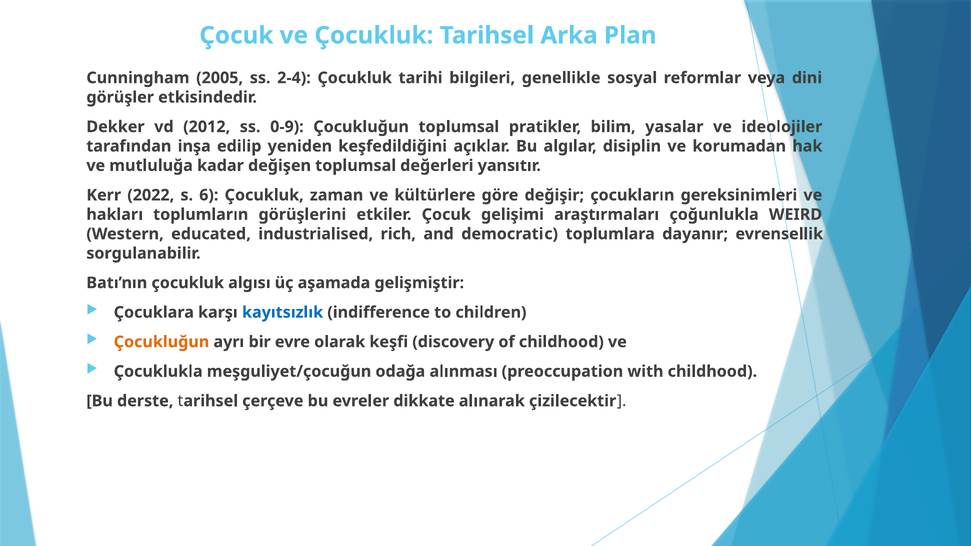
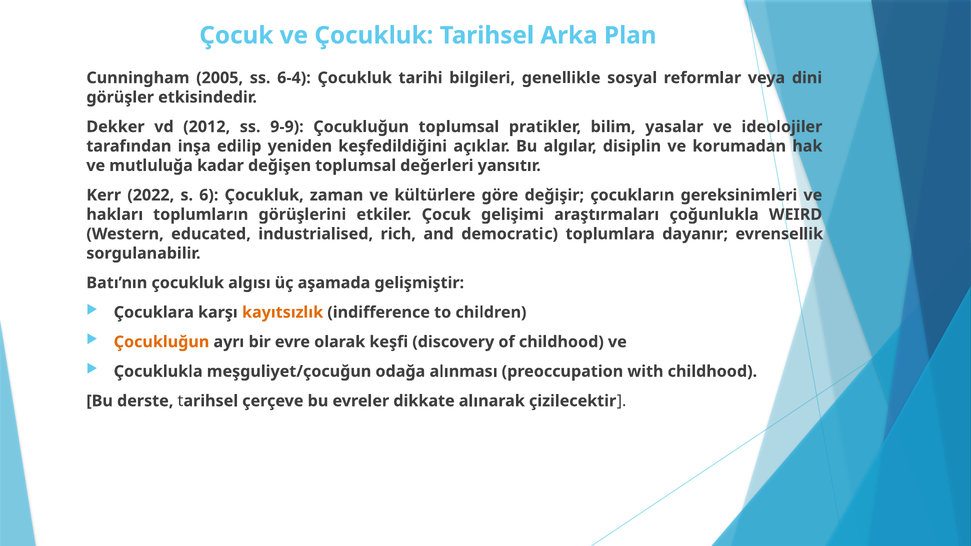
2-4: 2-4 -> 6-4
0-9: 0-9 -> 9-9
kayıtsızlık colour: blue -> orange
